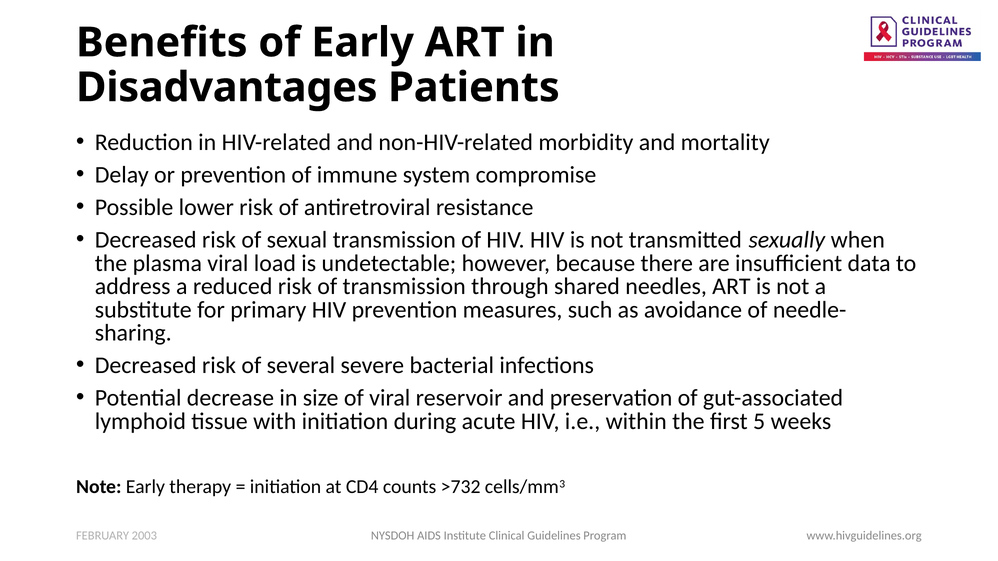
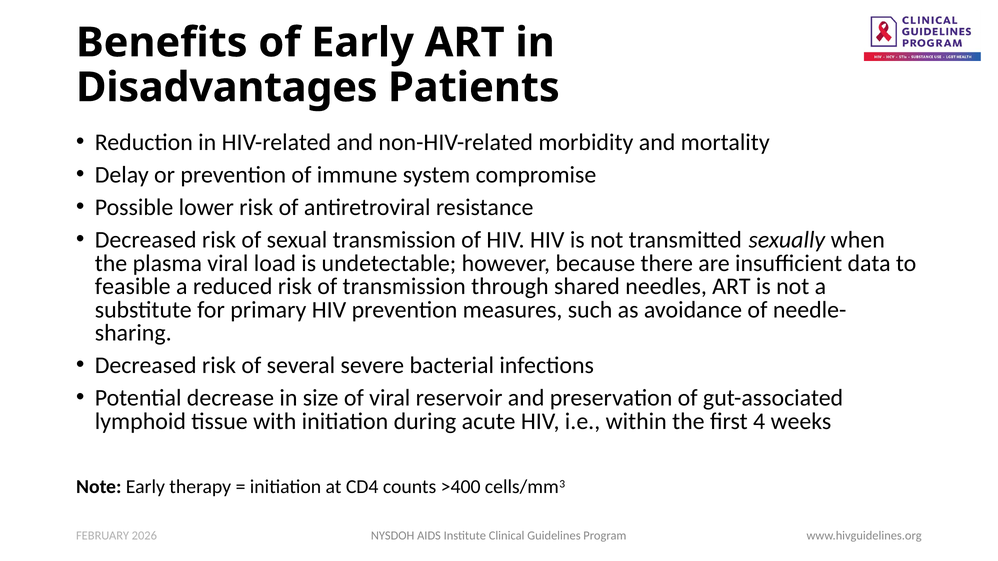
address: address -> feasible
5: 5 -> 4
>732: >732 -> >400
2003: 2003 -> 2026
